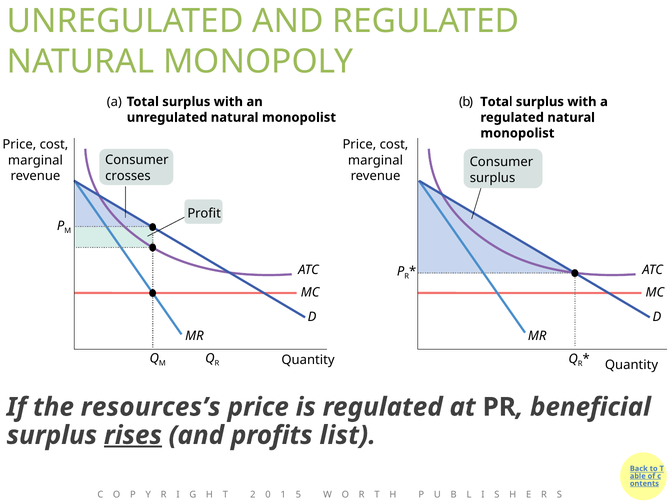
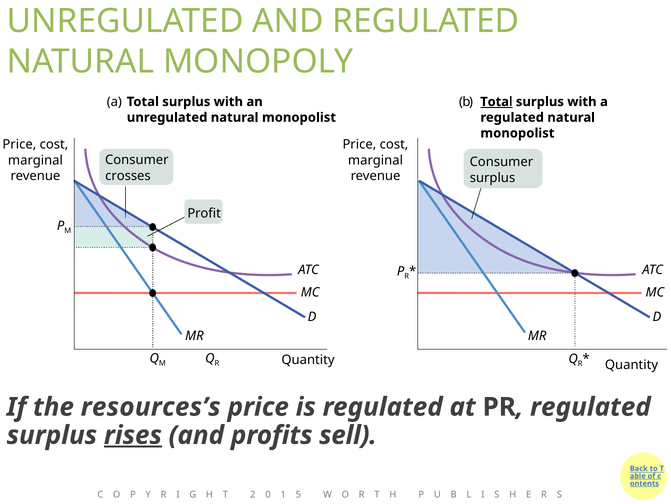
Total at (496, 102) underline: none -> present
PR beneficial: beneficial -> regulated
list: list -> sell
